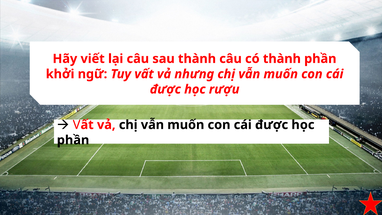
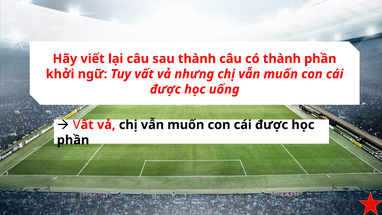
rượu: rượu -> uống
